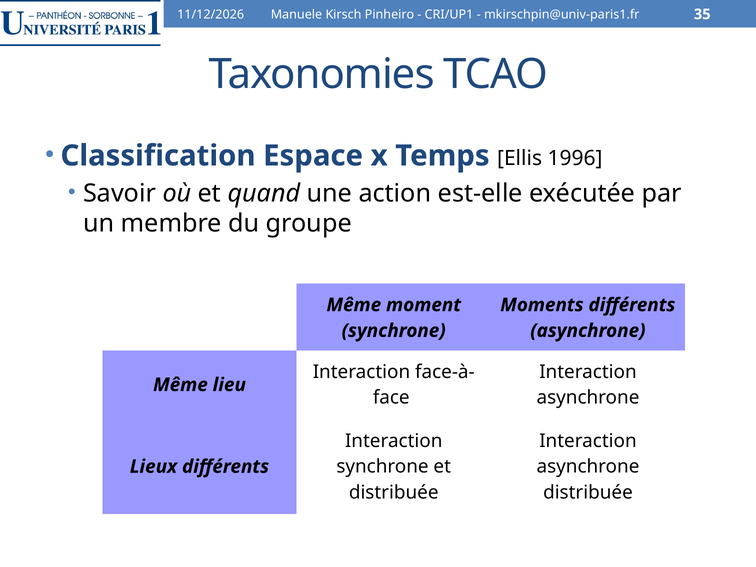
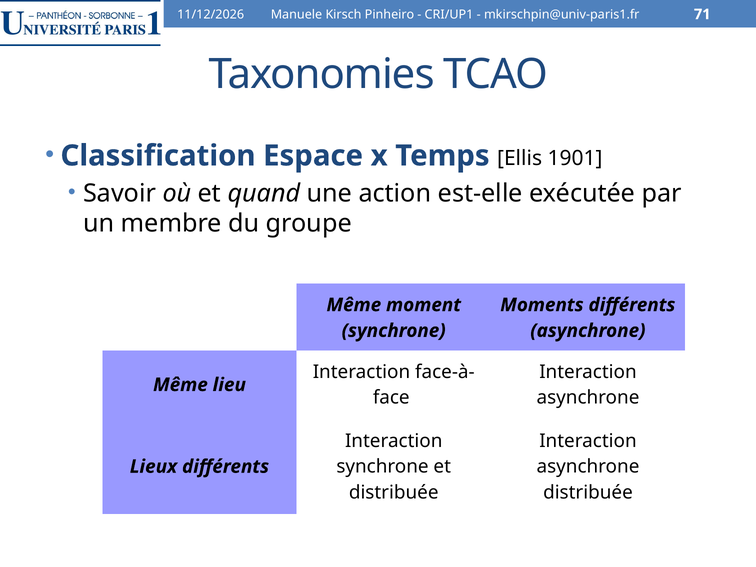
35: 35 -> 71
1996: 1996 -> 1901
